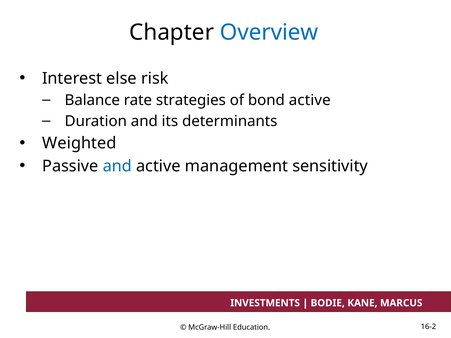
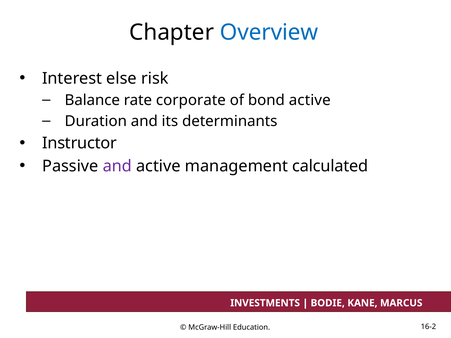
strategies: strategies -> corporate
Weighted: Weighted -> Instructor
and at (117, 166) colour: blue -> purple
sensitivity: sensitivity -> calculated
